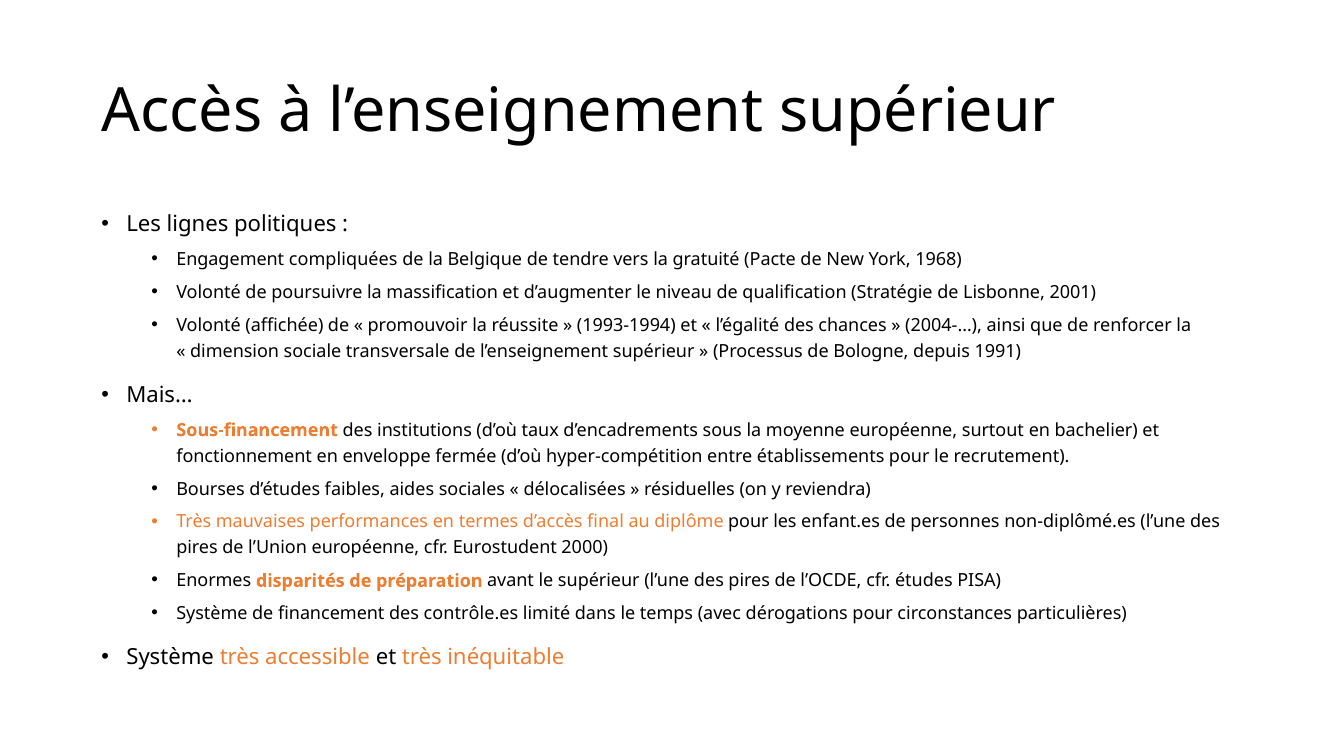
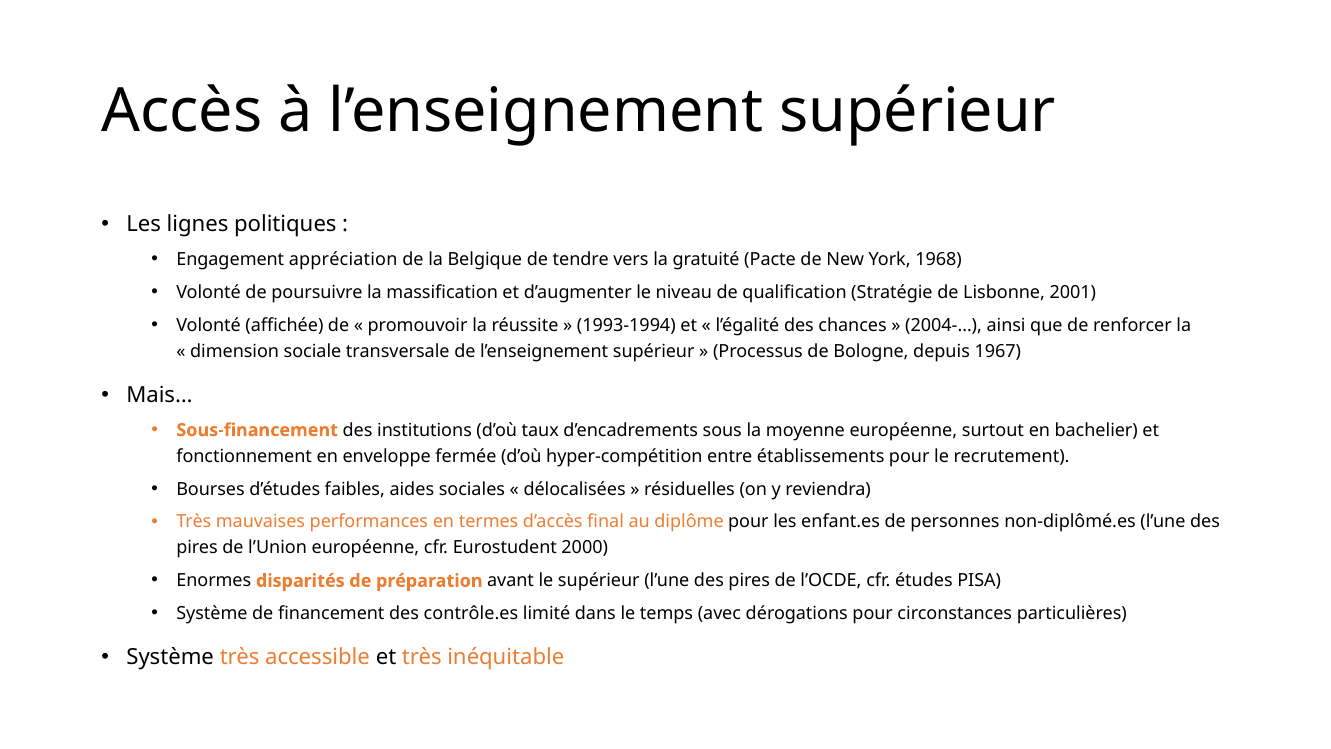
compliquées: compliquées -> appréciation
1991: 1991 -> 1967
